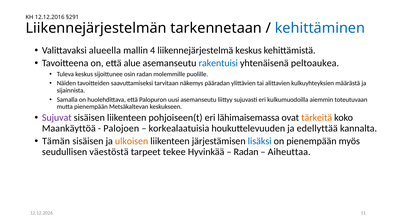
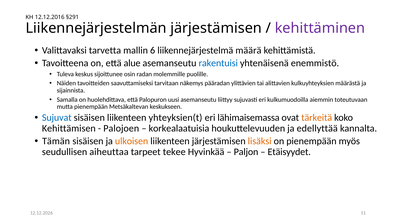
Liikennejärjestelmän tarkennetaan: tarkennetaan -> järjestämisen
kehittäminen colour: blue -> purple
alueella: alueella -> tarvetta
4: 4 -> 6
liikennejärjestelmä keskus: keskus -> määrä
peltoaukea: peltoaukea -> enemmistö
Sujuvat colour: purple -> blue
pohjoiseen(t: pohjoiseen(t -> yhteyksien(t
Maankäyttöä: Maankäyttöä -> Kehittämisen
lisäksi colour: blue -> orange
väestöstä: väestöstä -> aiheuttaa
Radan at (246, 152): Radan -> Paljon
Aiheuttaa: Aiheuttaa -> Etäisyydet
